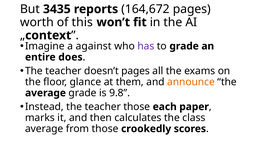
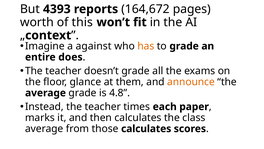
3435: 3435 -> 4393
has colour: purple -> orange
doesn’t pages: pages -> grade
9.8: 9.8 -> 4.8
teacher those: those -> times
those crookedly: crookedly -> calculates
